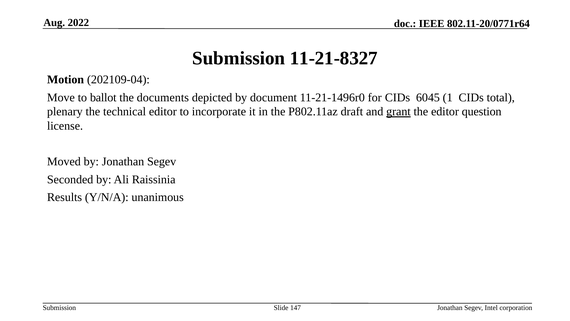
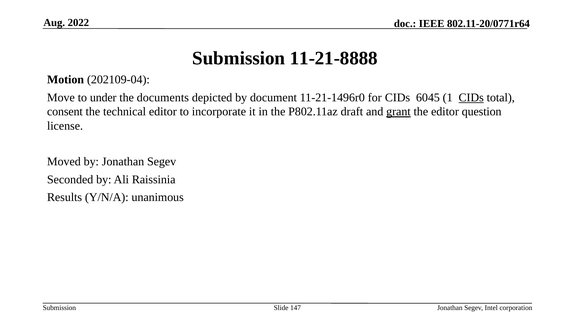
11-21-8327: 11-21-8327 -> 11-21-8888
ballot: ballot -> under
CIDs at (471, 97) underline: none -> present
plenary: plenary -> consent
